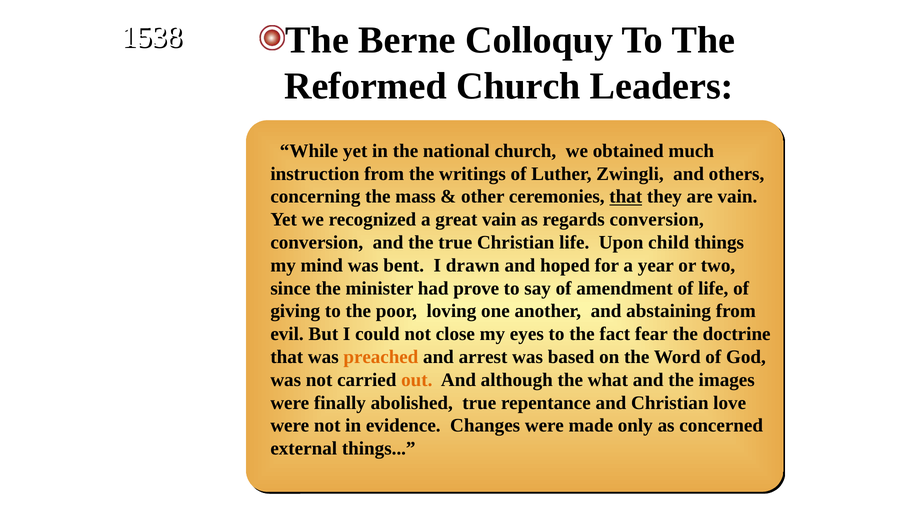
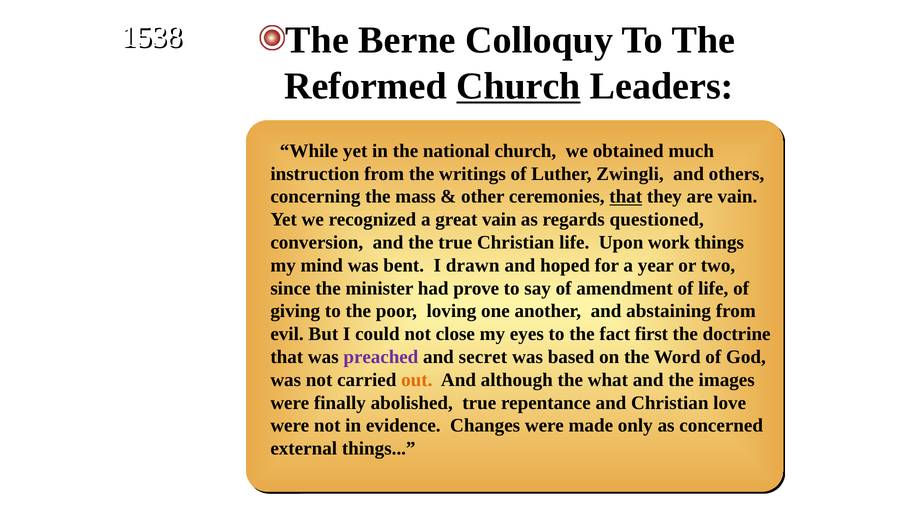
Church at (518, 86) underline: none -> present
regards conversion: conversion -> questioned
child: child -> work
fear: fear -> first
preached colour: orange -> purple
arrest: arrest -> secret
